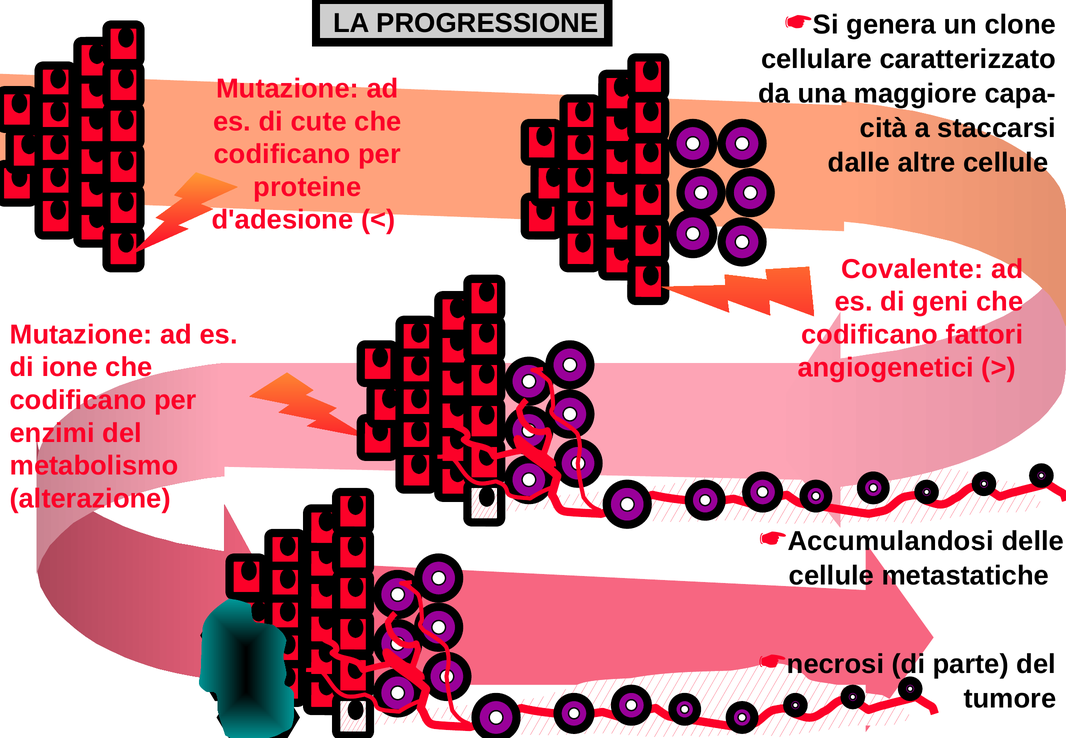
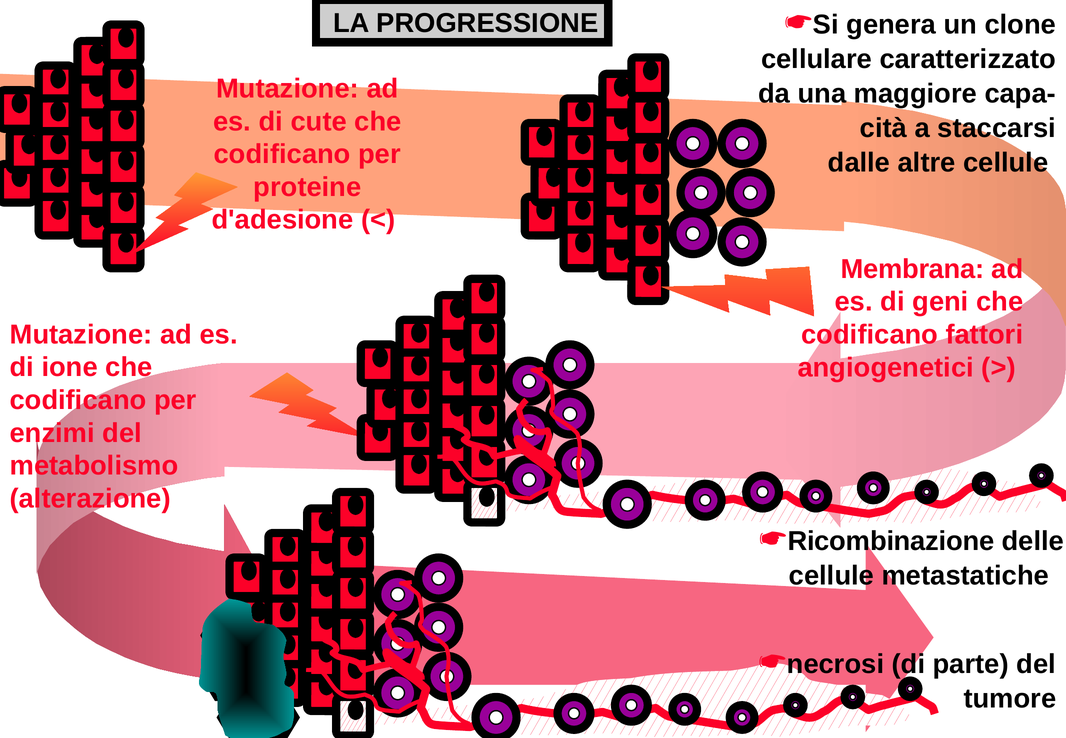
Covalente: Covalente -> Membrana
Accumulandosi: Accumulandosi -> Ricombinazione
